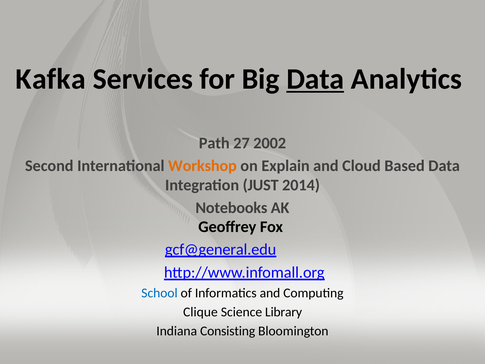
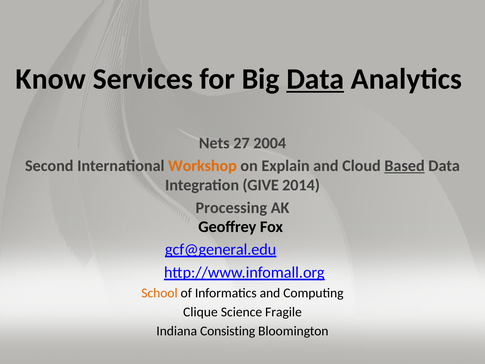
Kafka: Kafka -> Know
Path: Path -> Nets
2002: 2002 -> 2004
Based underline: none -> present
JUST: JUST -> GIVE
Notebooks: Notebooks -> Processing
School colour: blue -> orange
Library: Library -> Fragile
